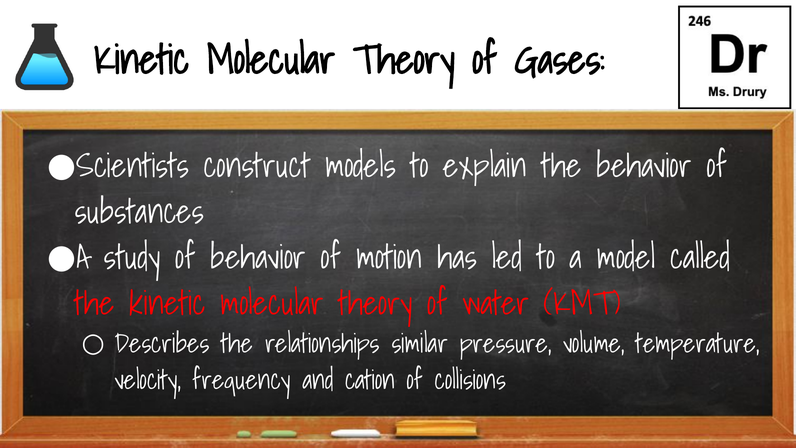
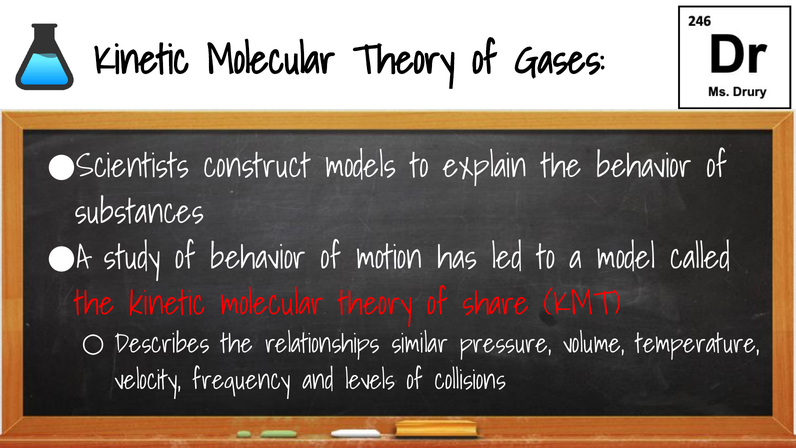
water: water -> share
cation: cation -> levels
